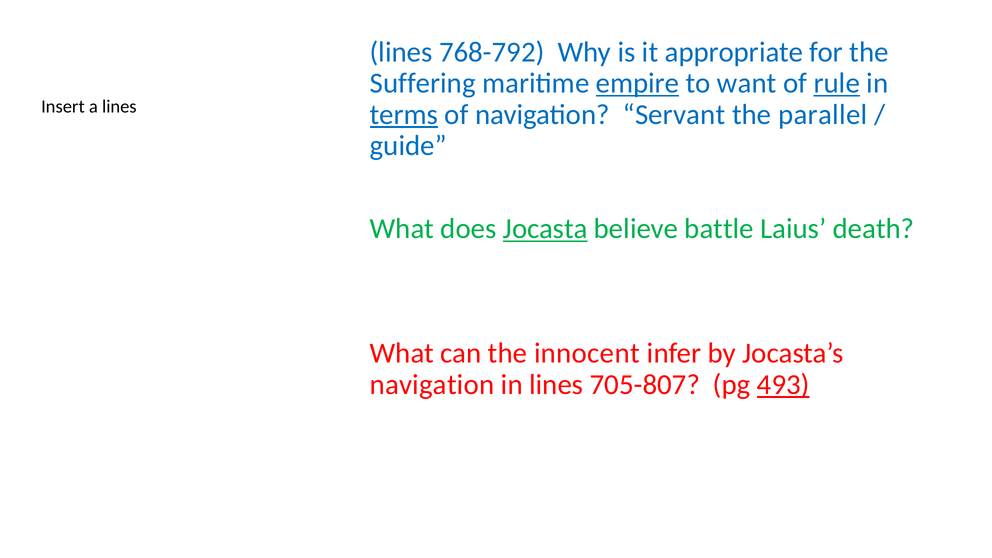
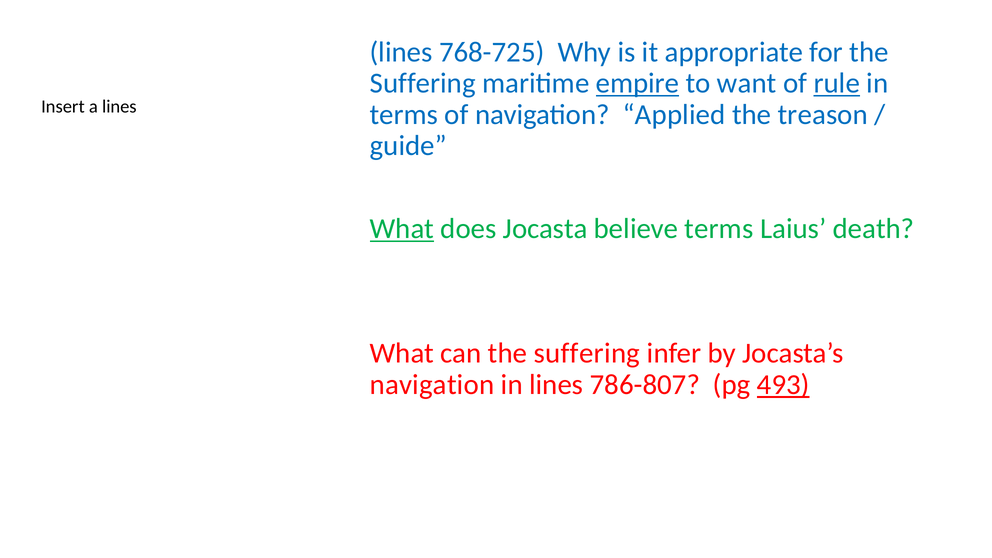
768-792: 768-792 -> 768-725
terms at (404, 115) underline: present -> none
Servant: Servant -> Applied
parallel: parallel -> treason
What at (402, 229) underline: none -> present
Jocasta underline: present -> none
believe battle: battle -> terms
can the innocent: innocent -> suffering
705-807: 705-807 -> 786-807
